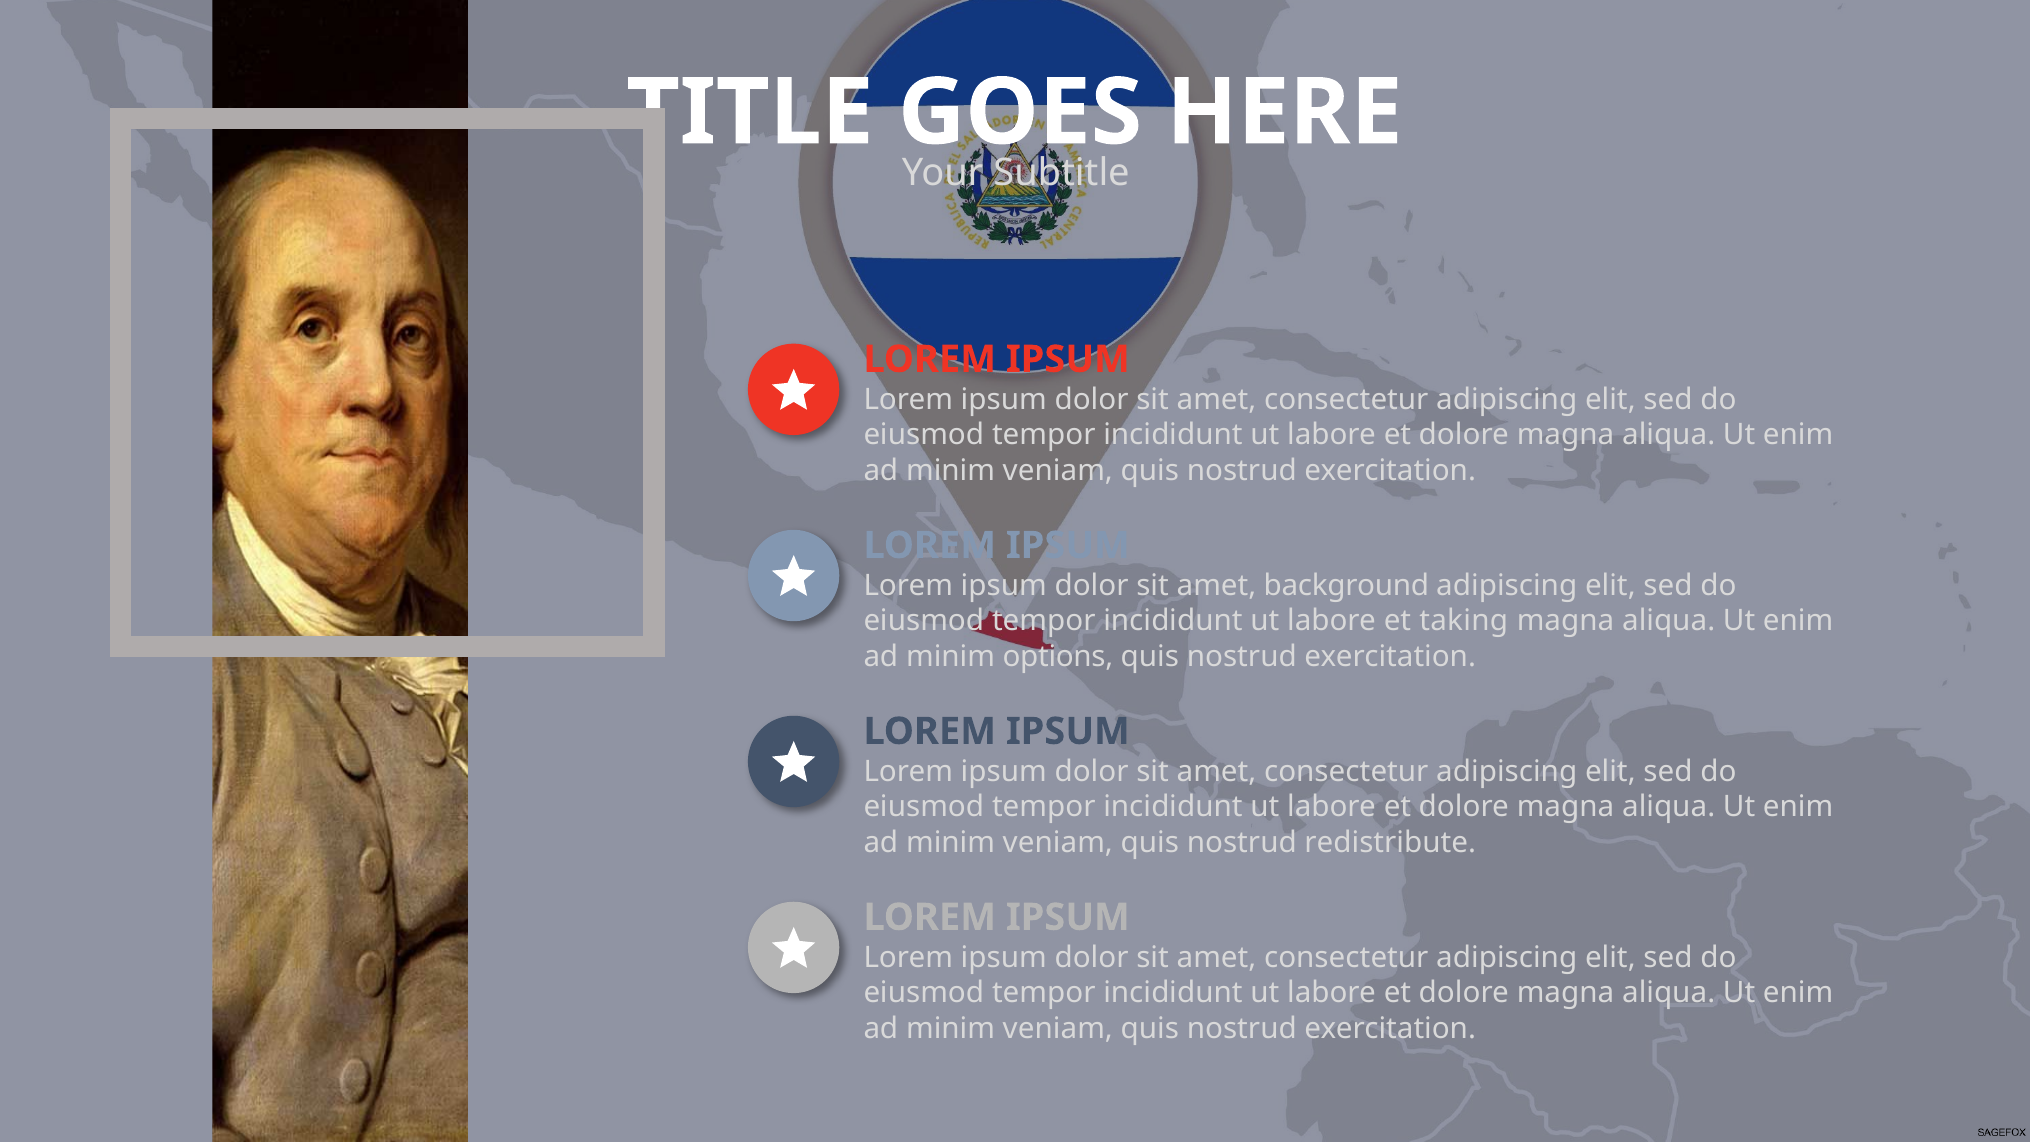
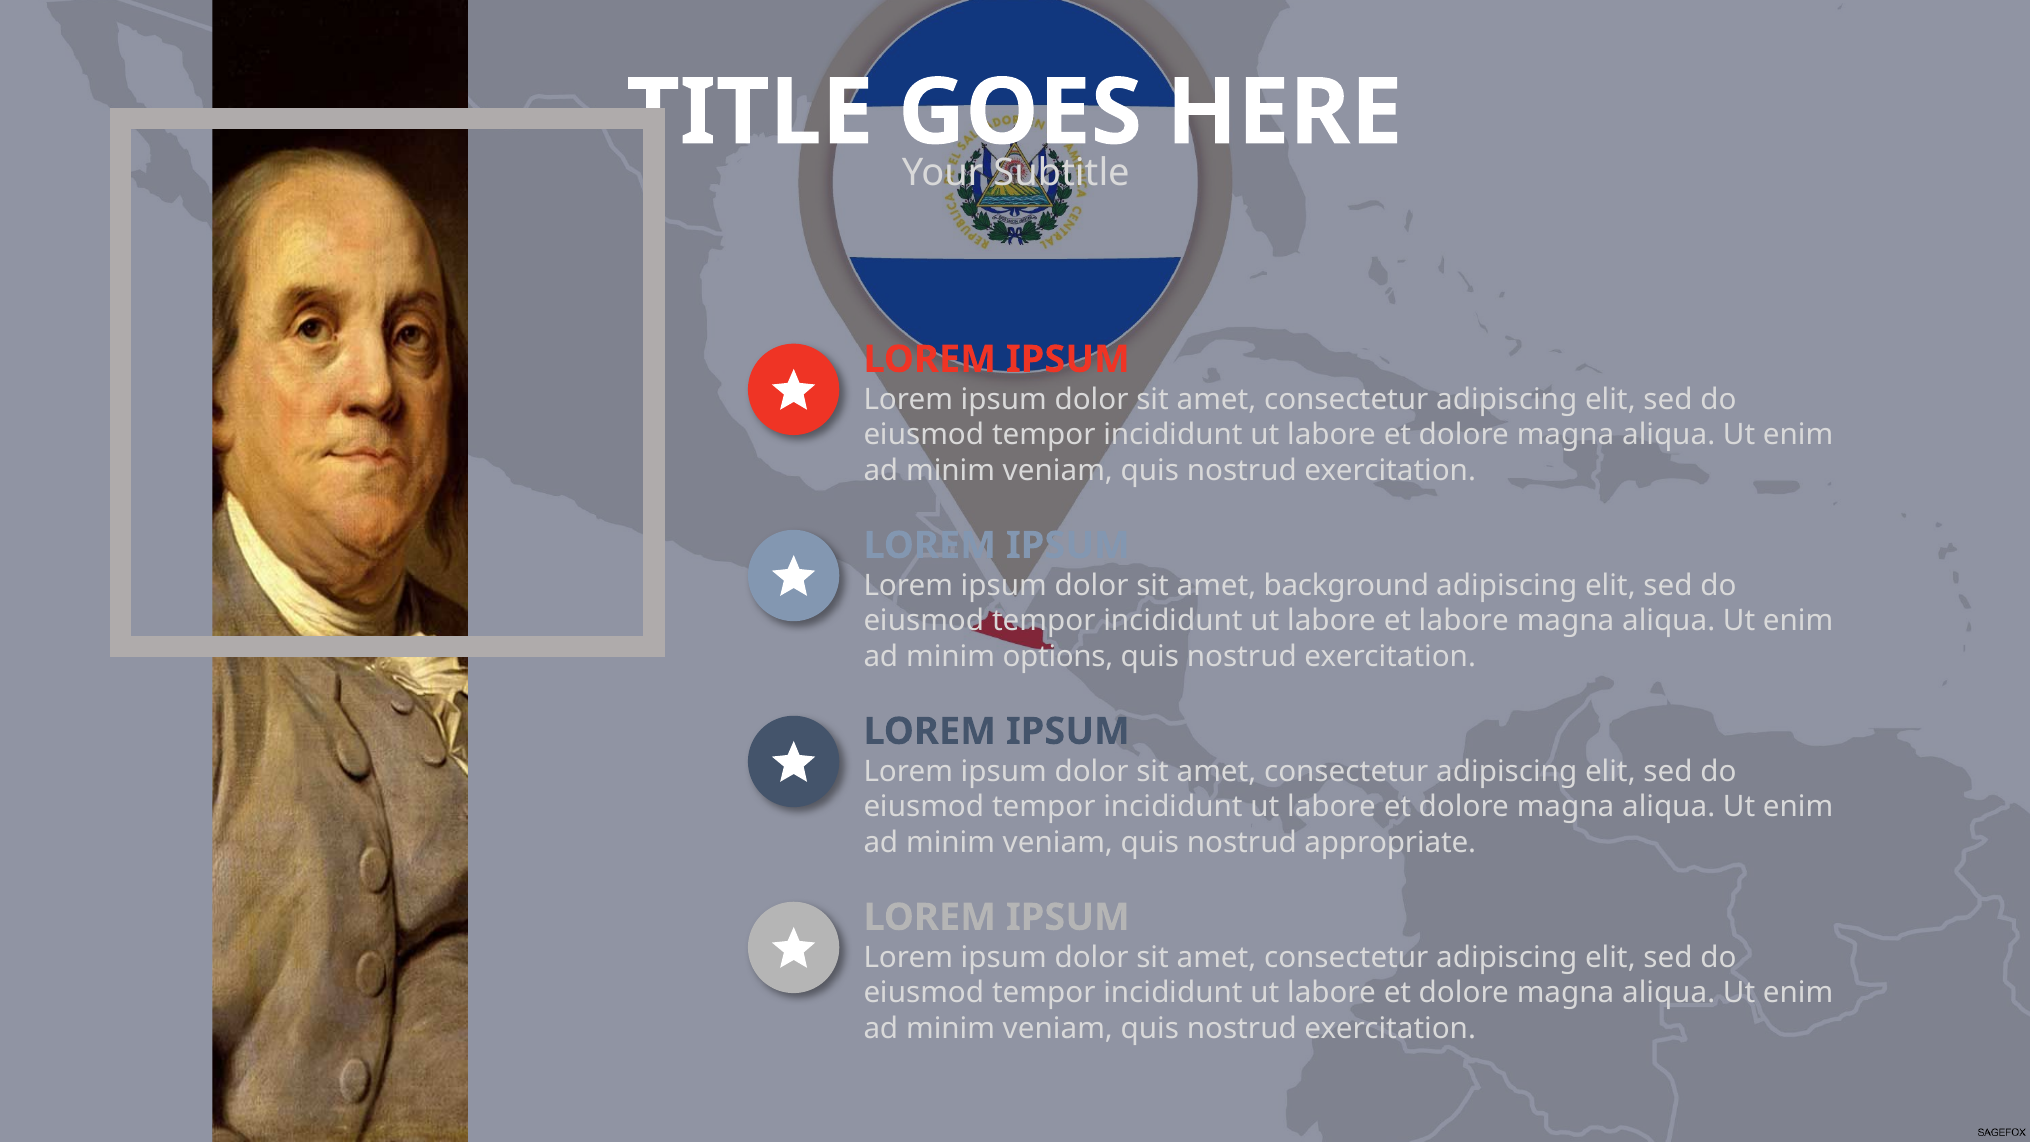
et taking: taking -> labore
redistribute: redistribute -> appropriate
